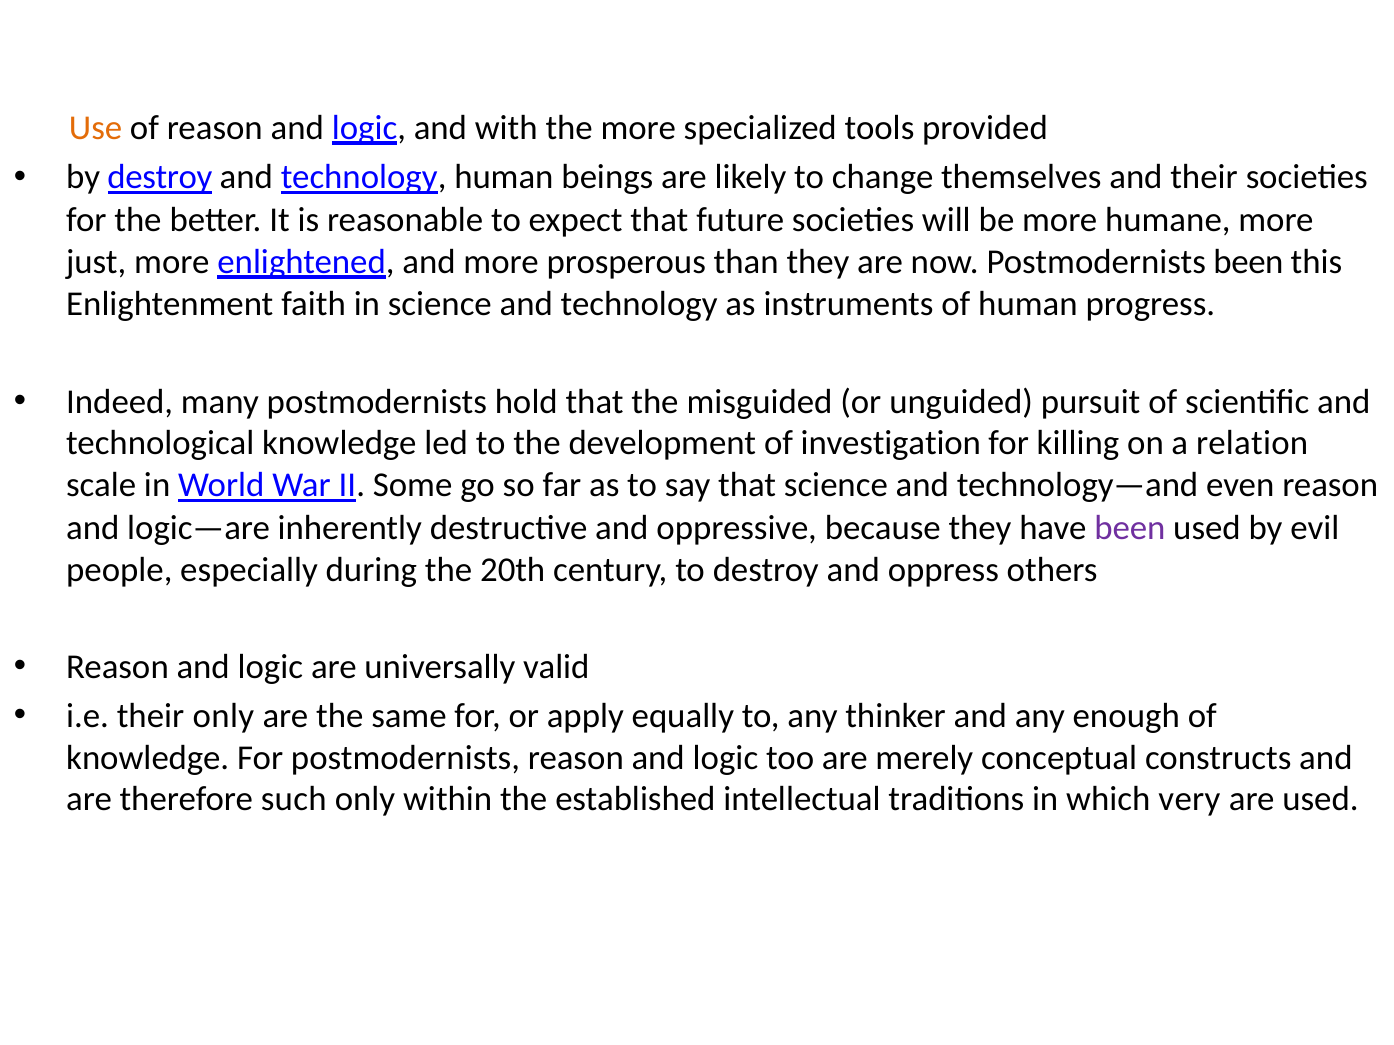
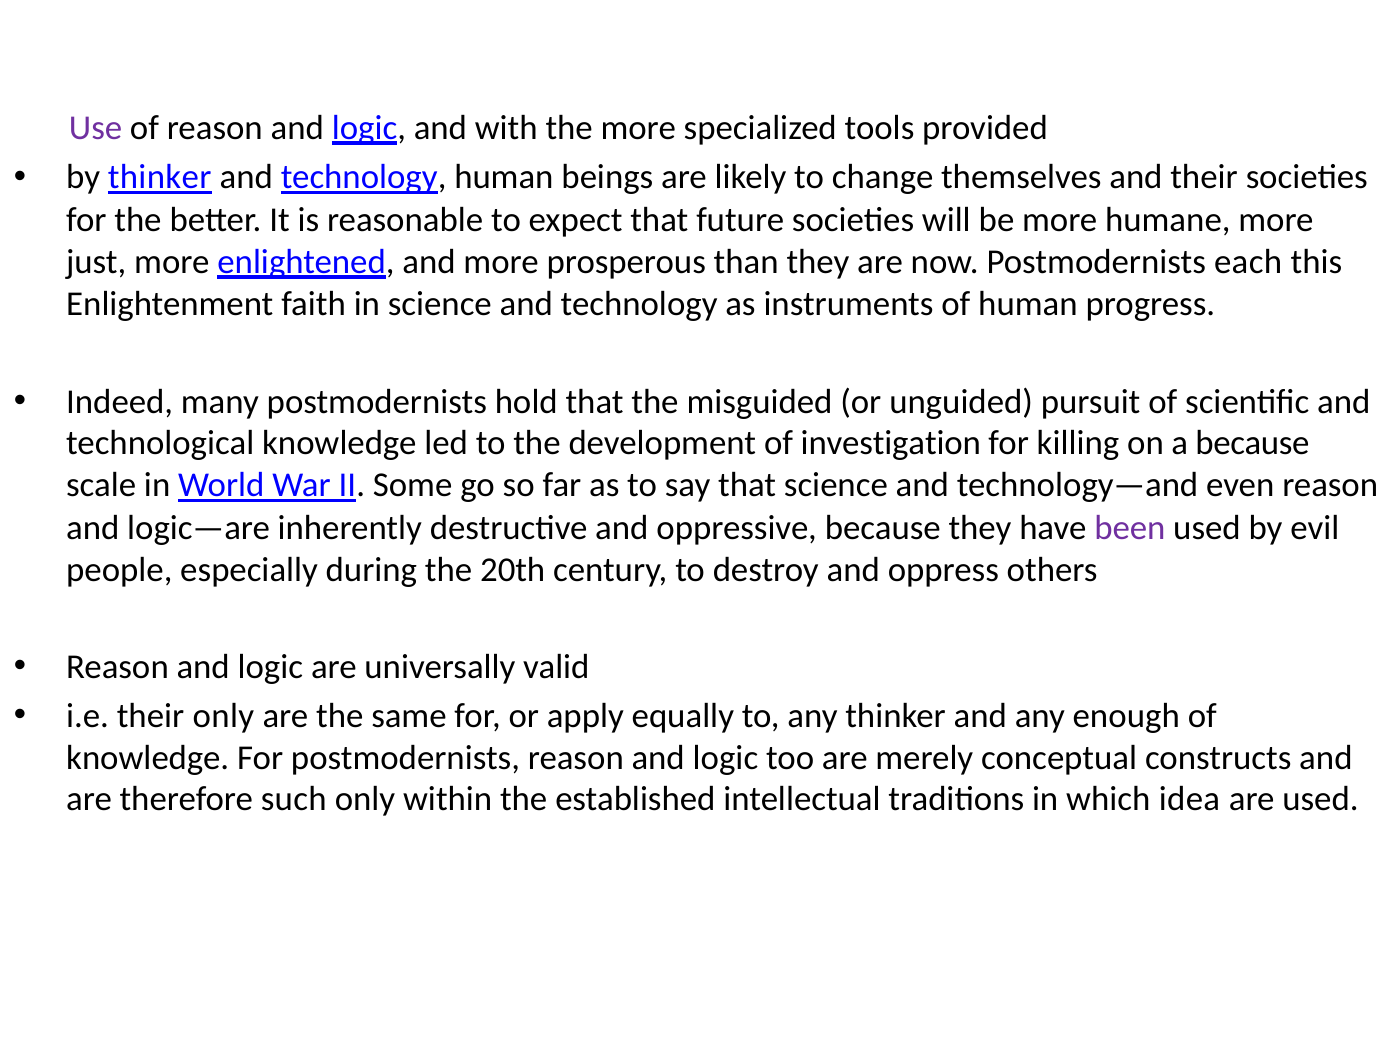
Use colour: orange -> purple
by destroy: destroy -> thinker
Postmodernists been: been -> each
a relation: relation -> because
very: very -> idea
